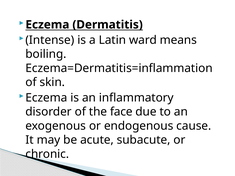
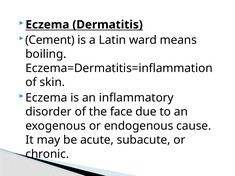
Intense: Intense -> Cement
